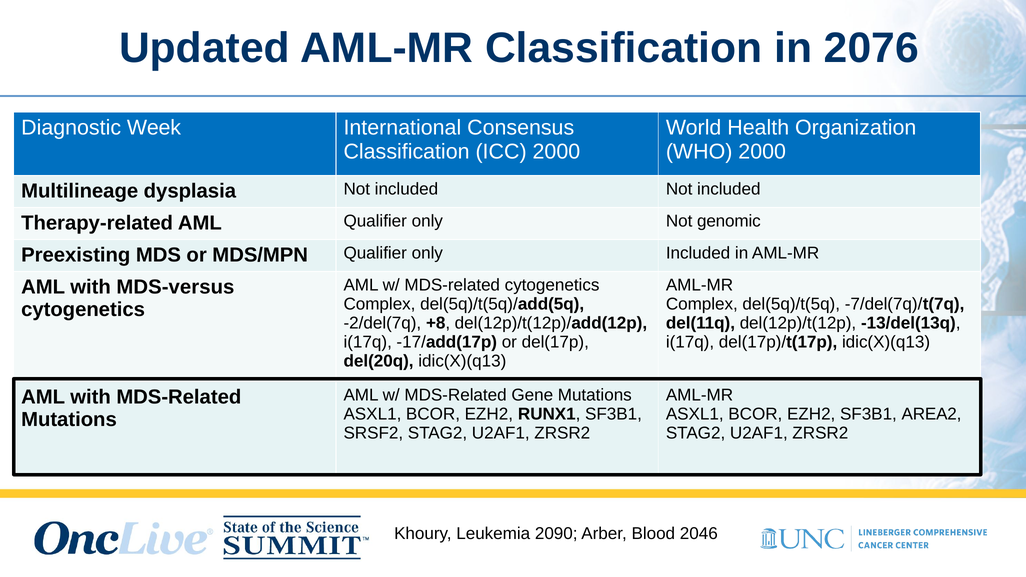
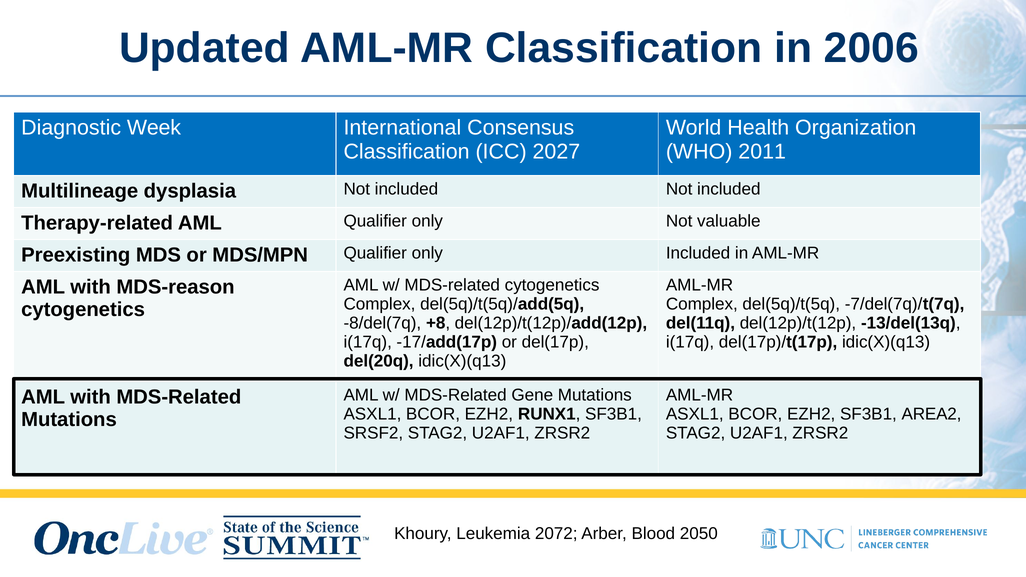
2076: 2076 -> 2006
ICC 2000: 2000 -> 2027
WHO 2000: 2000 -> 2011
genomic: genomic -> valuable
MDS-versus: MDS-versus -> MDS-reason
-2/del(7q: -2/del(7q -> -8/del(7q
2090: 2090 -> 2072
2046: 2046 -> 2050
